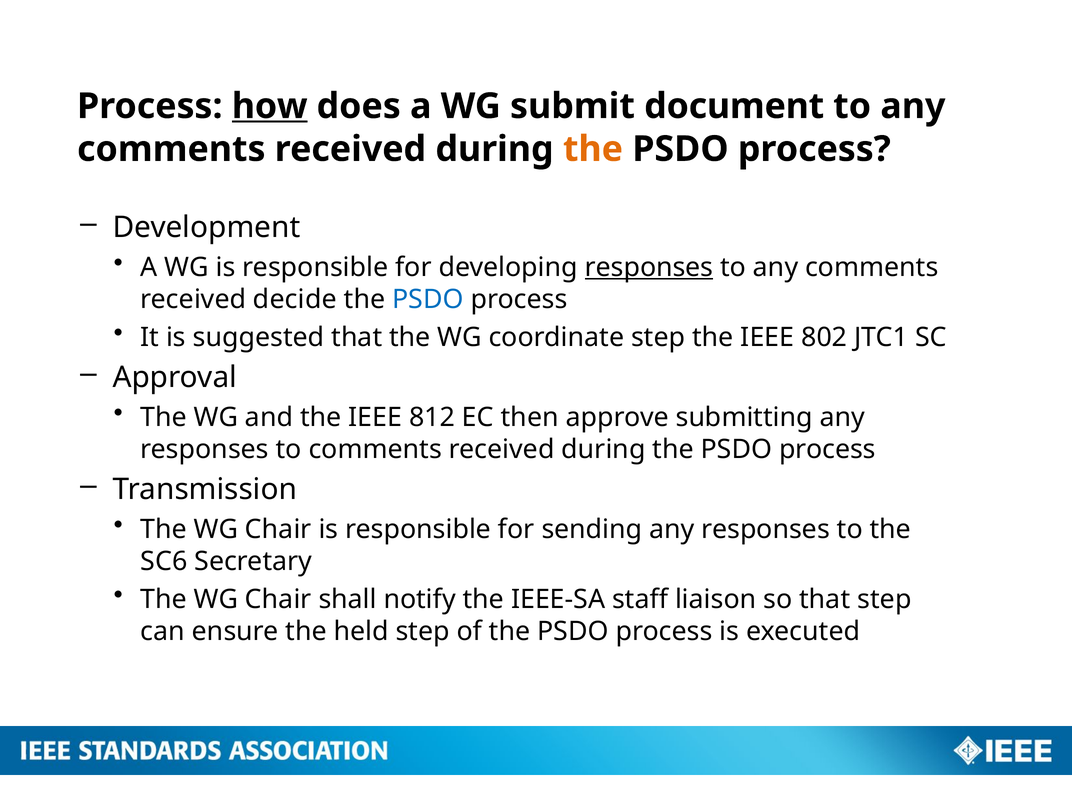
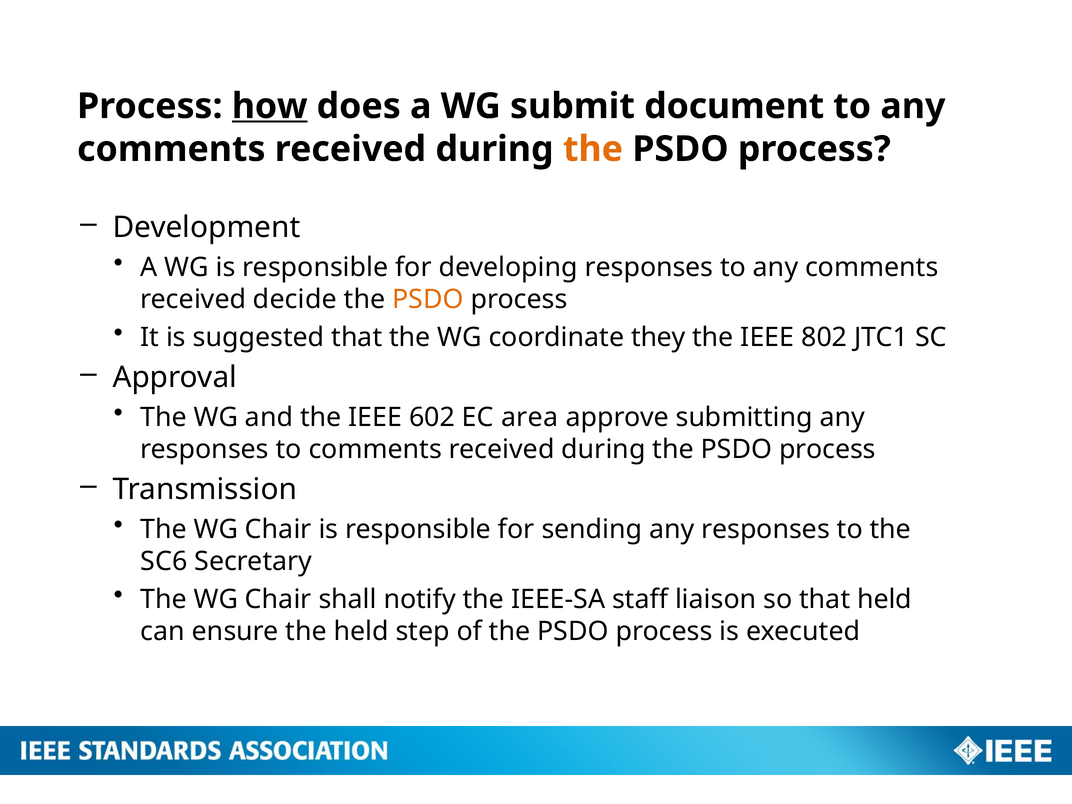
responses at (649, 267) underline: present -> none
PSDO at (428, 299) colour: blue -> orange
coordinate step: step -> they
812: 812 -> 602
then: then -> area
that step: step -> held
